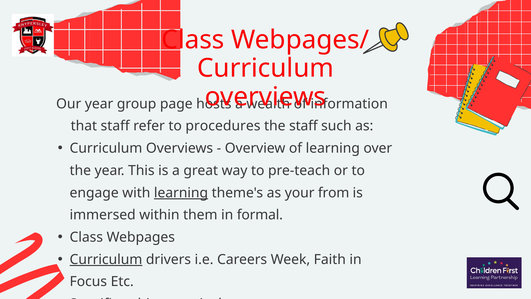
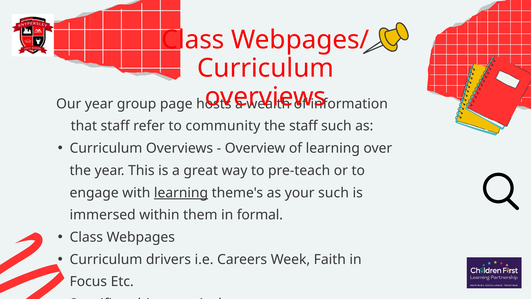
procedures: procedures -> community
your from: from -> such
Curriculum at (106, 259) underline: present -> none
